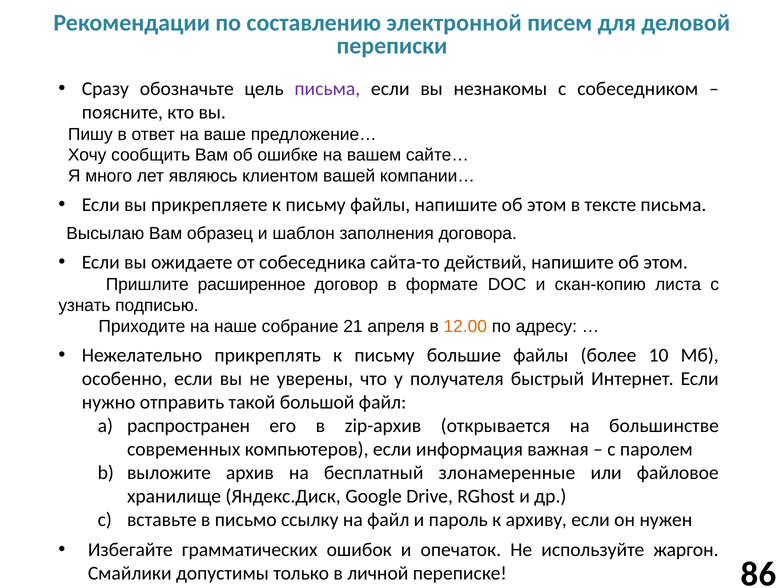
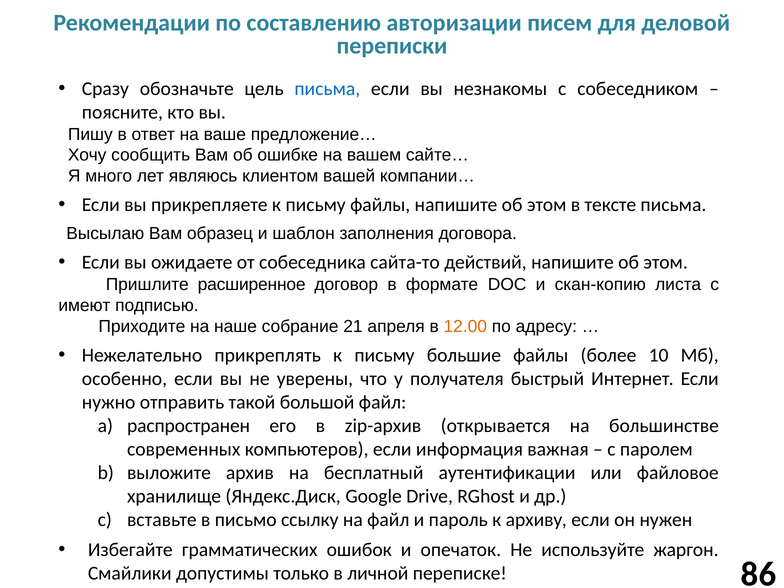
электронной: электронной -> авторизации
письма at (327, 89) colour: purple -> blue
узнать: узнать -> имеют
злонамеренные: злонамеренные -> аутентификации
